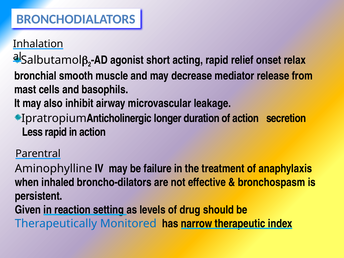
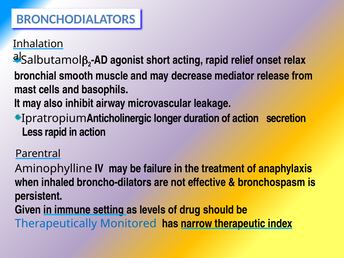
reaction: reaction -> immune
